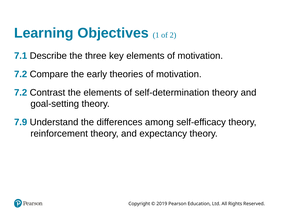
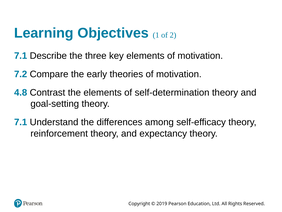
7.2 at (21, 92): 7.2 -> 4.8
7.9 at (21, 122): 7.9 -> 7.1
